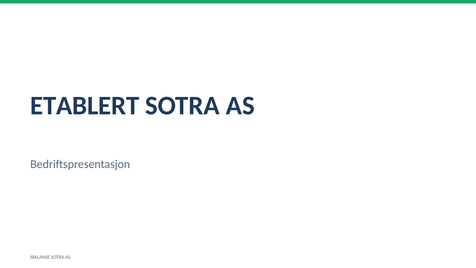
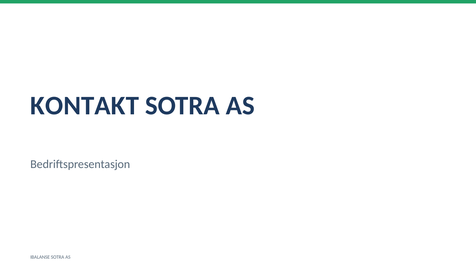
ETABLERT: ETABLERT -> KONTAKT
